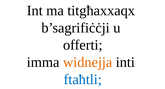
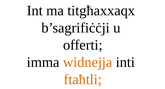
ftaħtli colour: blue -> orange
